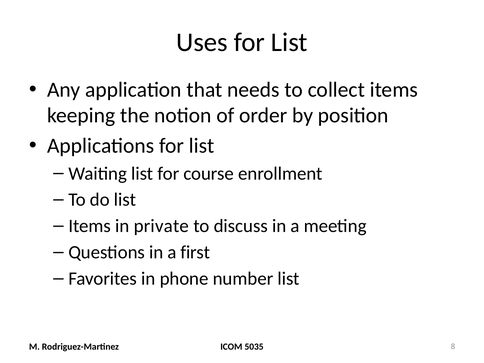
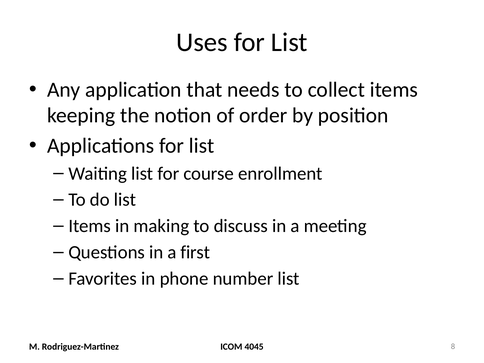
private: private -> making
5035: 5035 -> 4045
